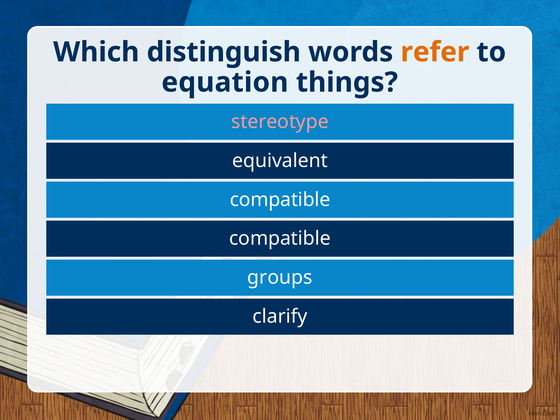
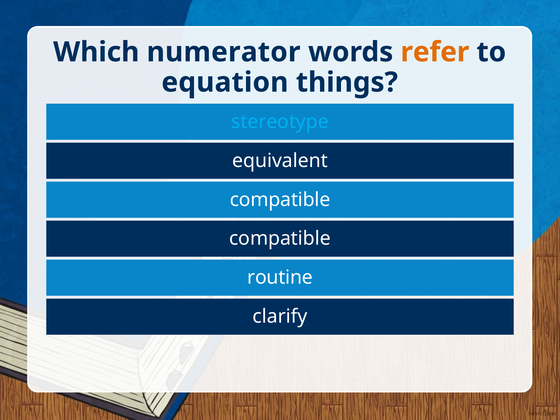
distinguish: distinguish -> numerator
stereotype colour: pink -> light blue
groups: groups -> routine
